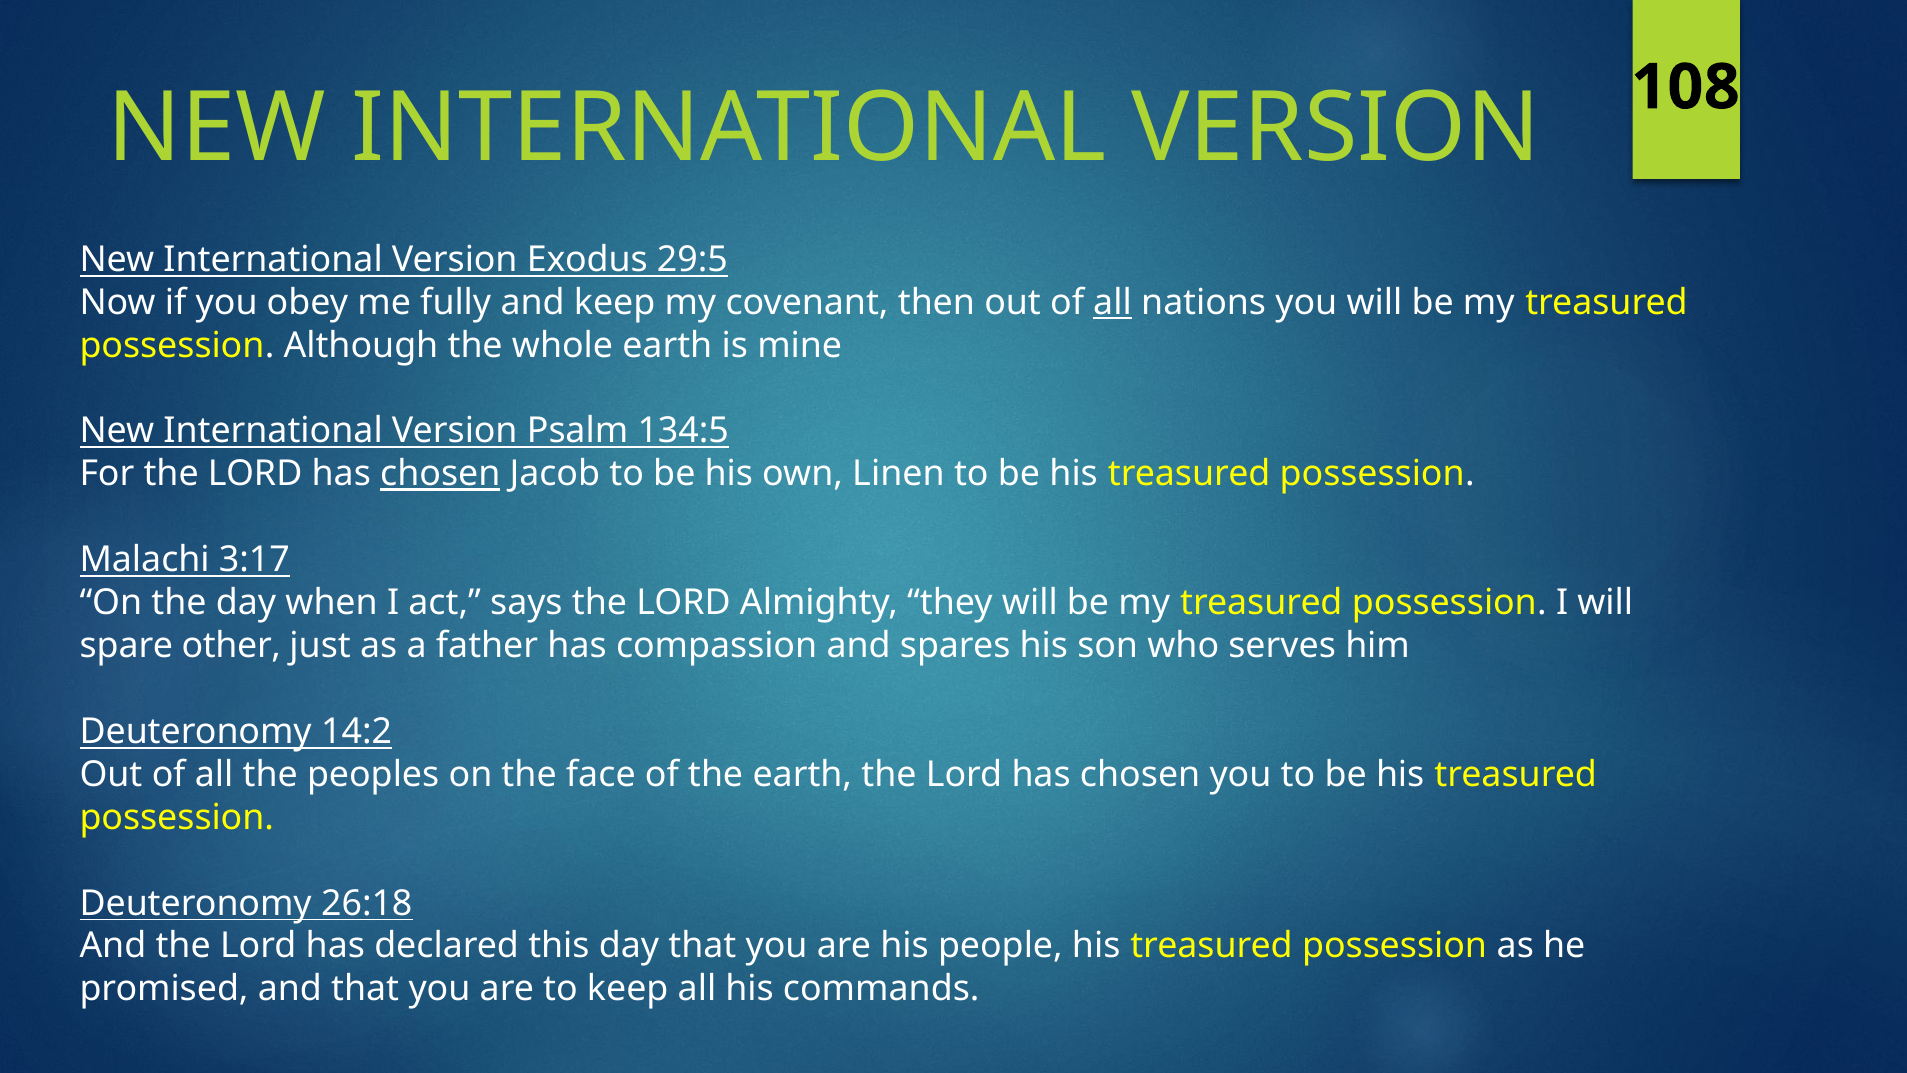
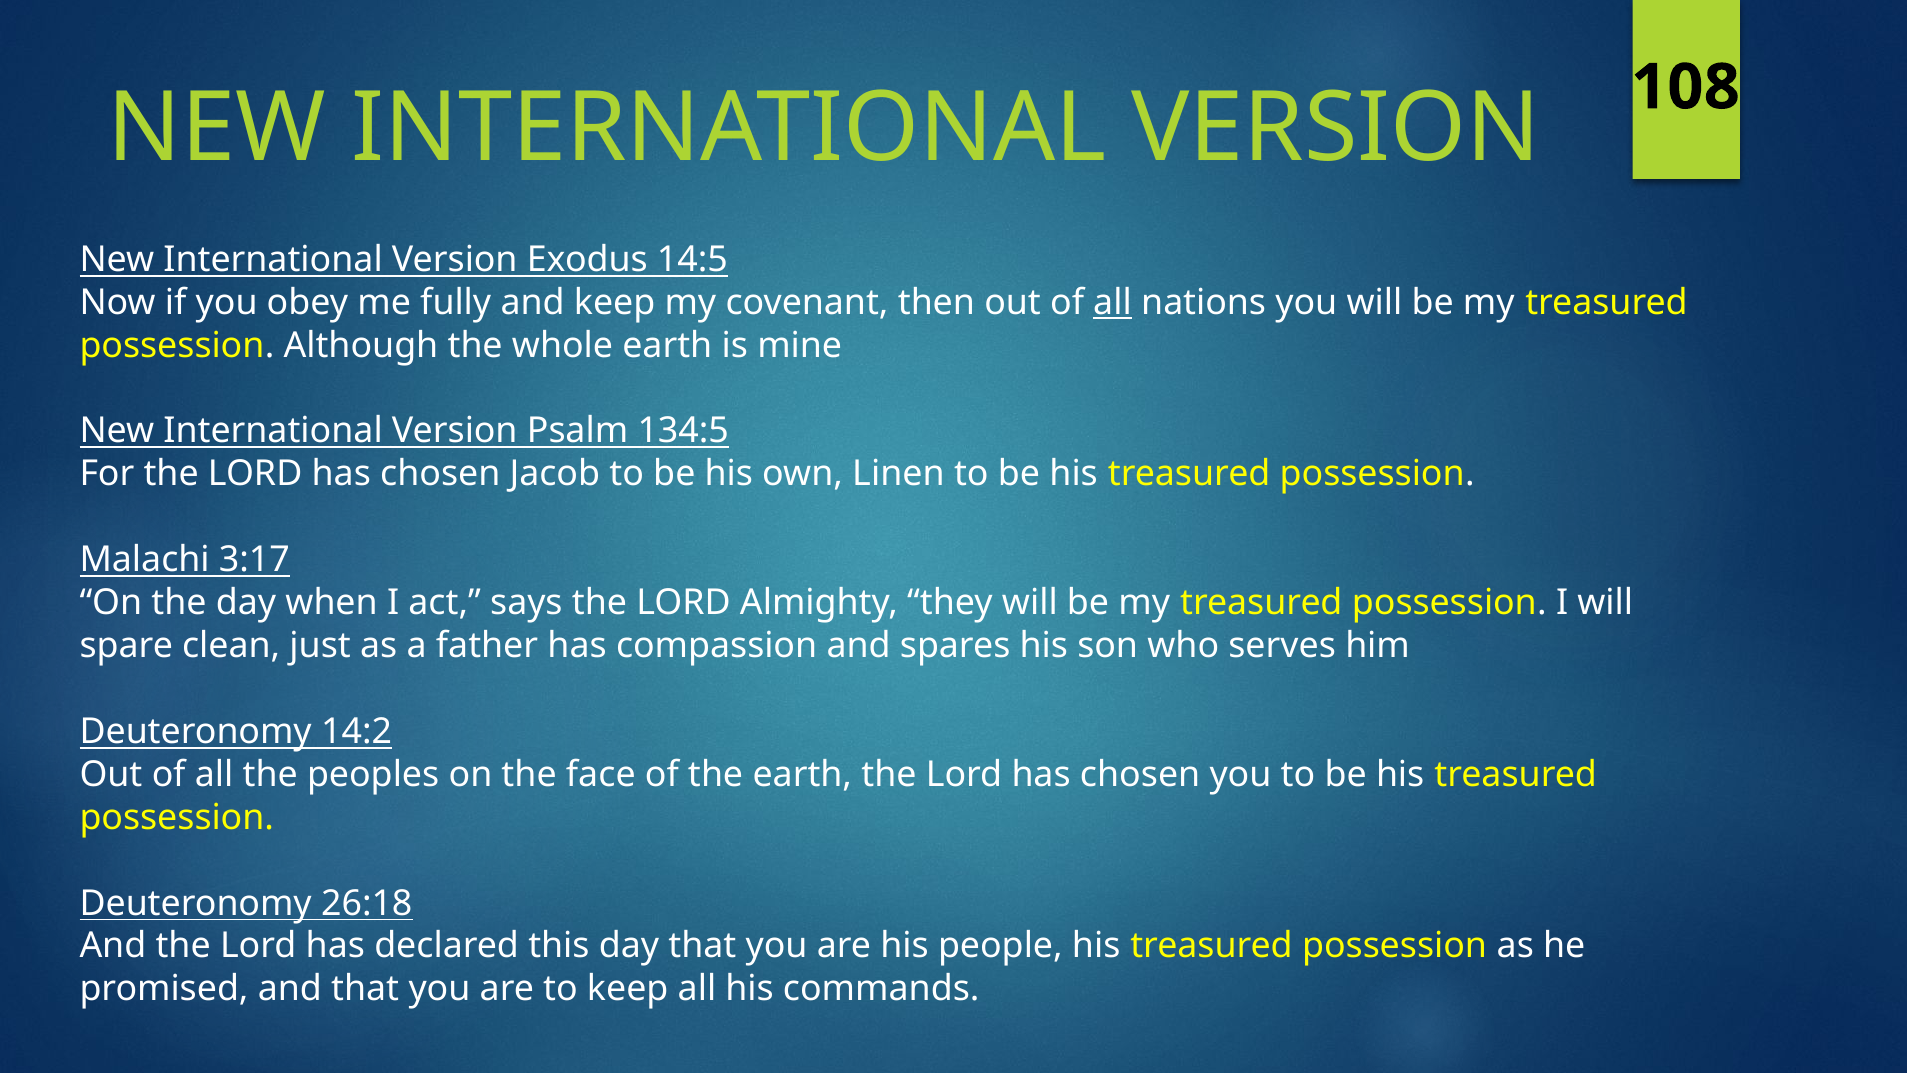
29:5: 29:5 -> 14:5
chosen at (440, 474) underline: present -> none
other: other -> clean
